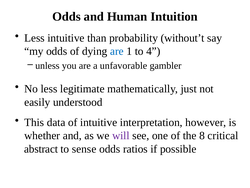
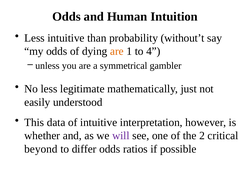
are at (117, 51) colour: blue -> orange
unfavorable: unfavorable -> symmetrical
8: 8 -> 2
abstract: abstract -> beyond
sense: sense -> differ
